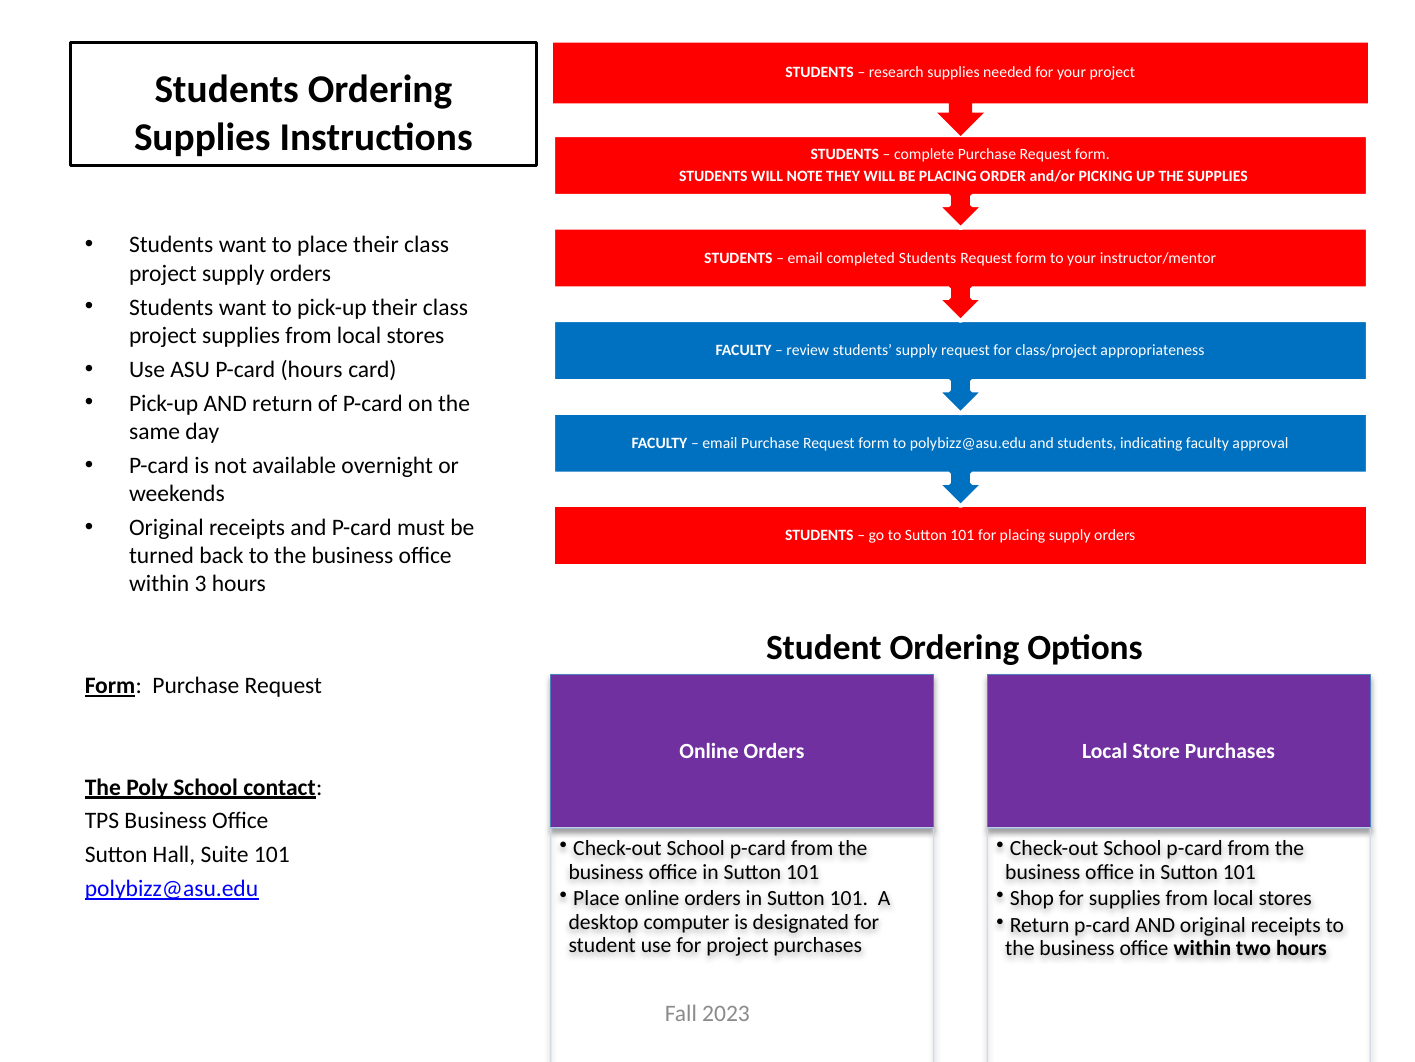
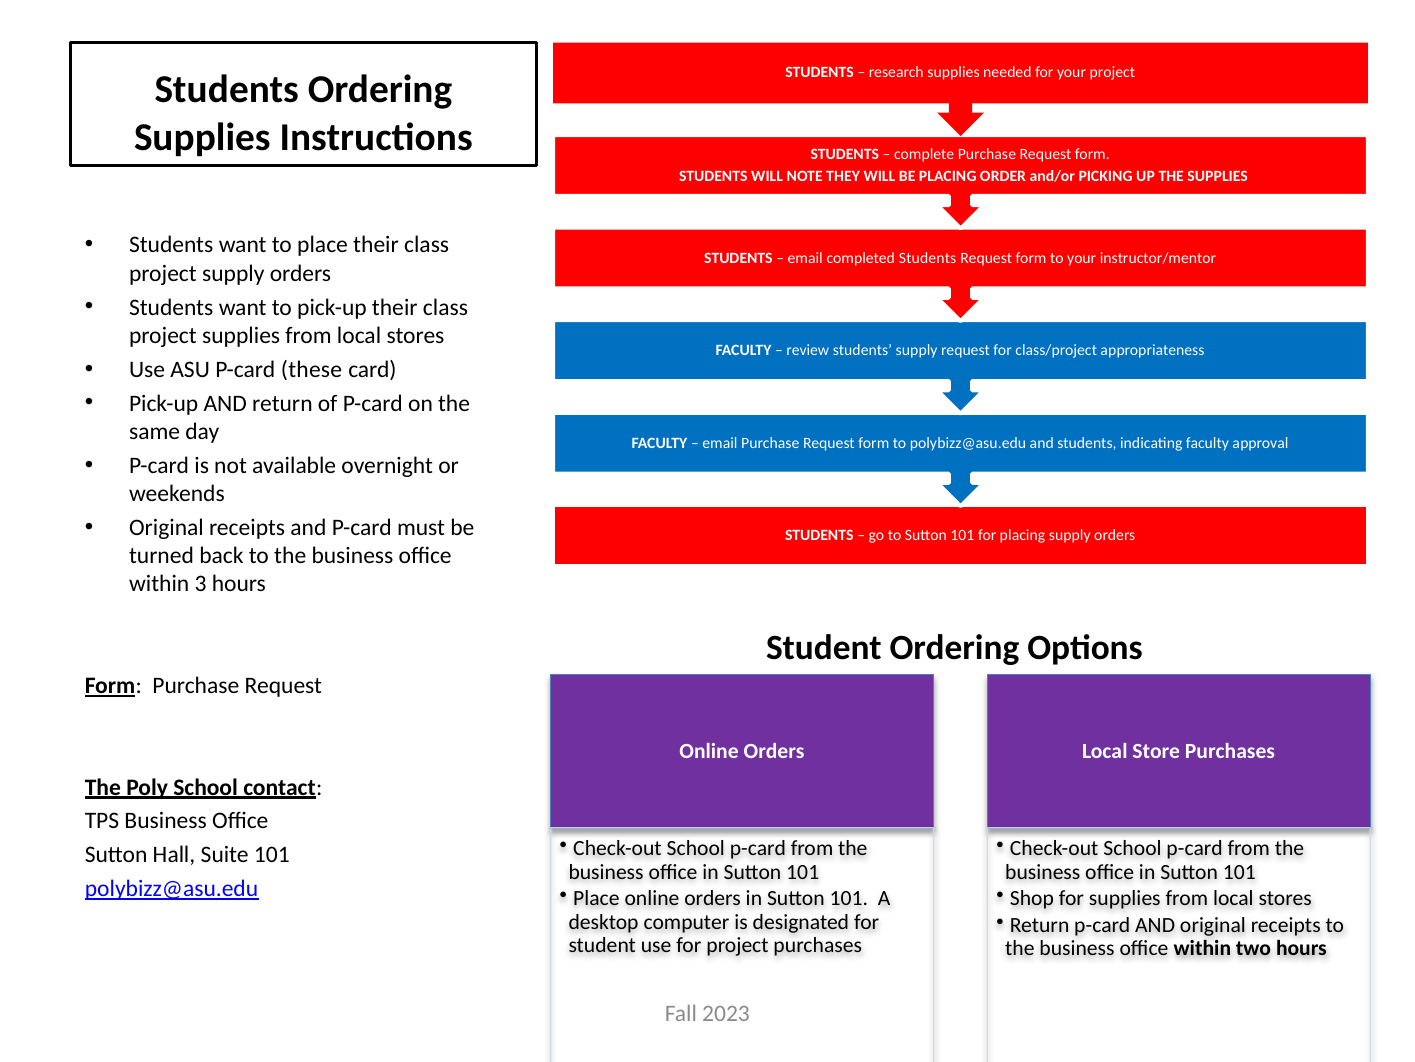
P-card hours: hours -> these
